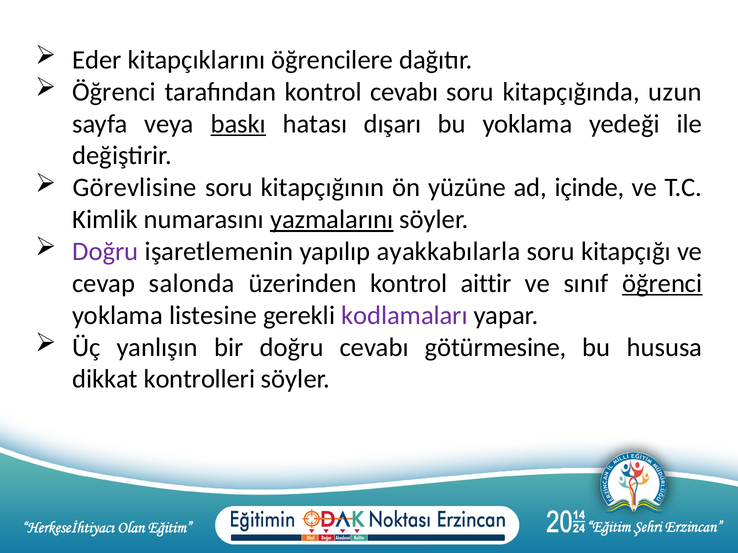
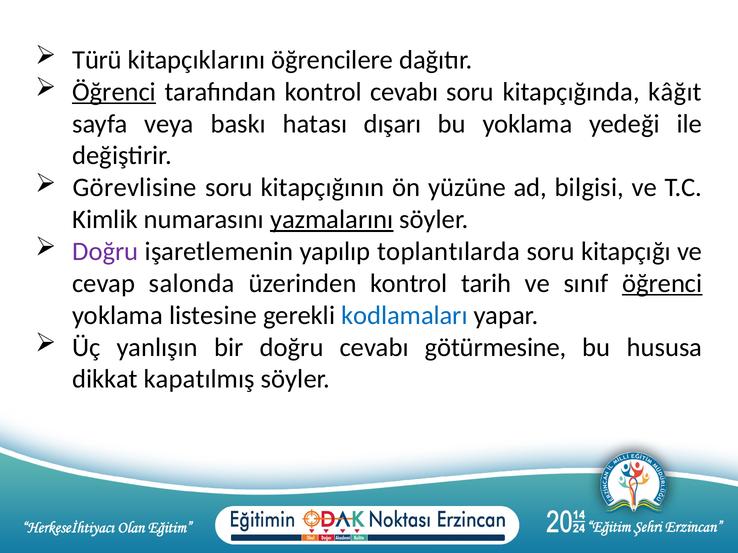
Eder: Eder -> Türü
Öğrenci at (114, 92) underline: none -> present
uzun: uzun -> kâğıt
baskı underline: present -> none
içinde: içinde -> bilgisi
ayakkabılarla: ayakkabılarla -> toplantılarda
aittir: aittir -> tarih
kodlamaları colour: purple -> blue
kontrolleri: kontrolleri -> kapatılmış
